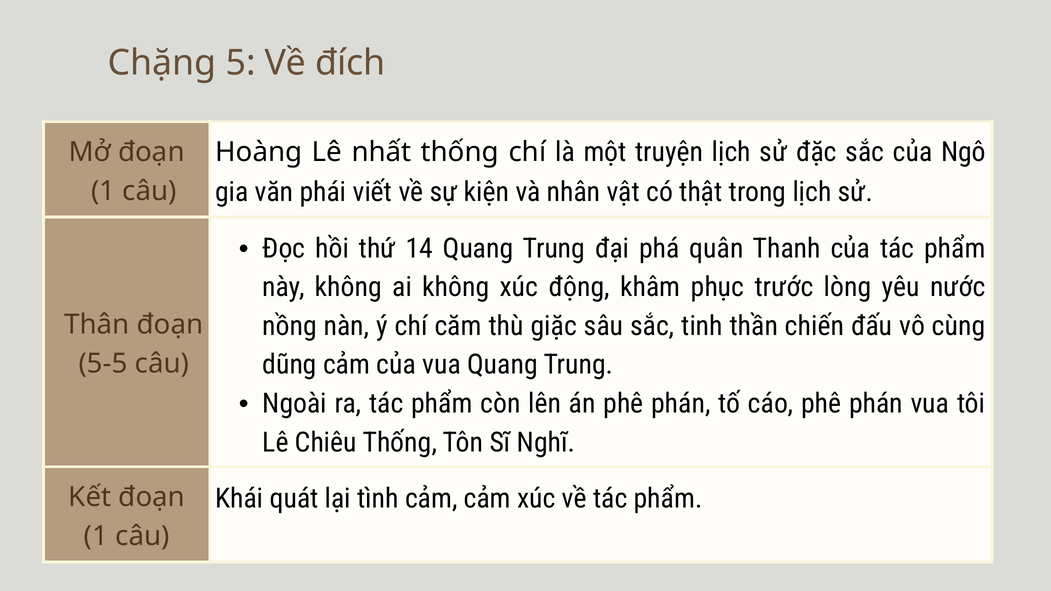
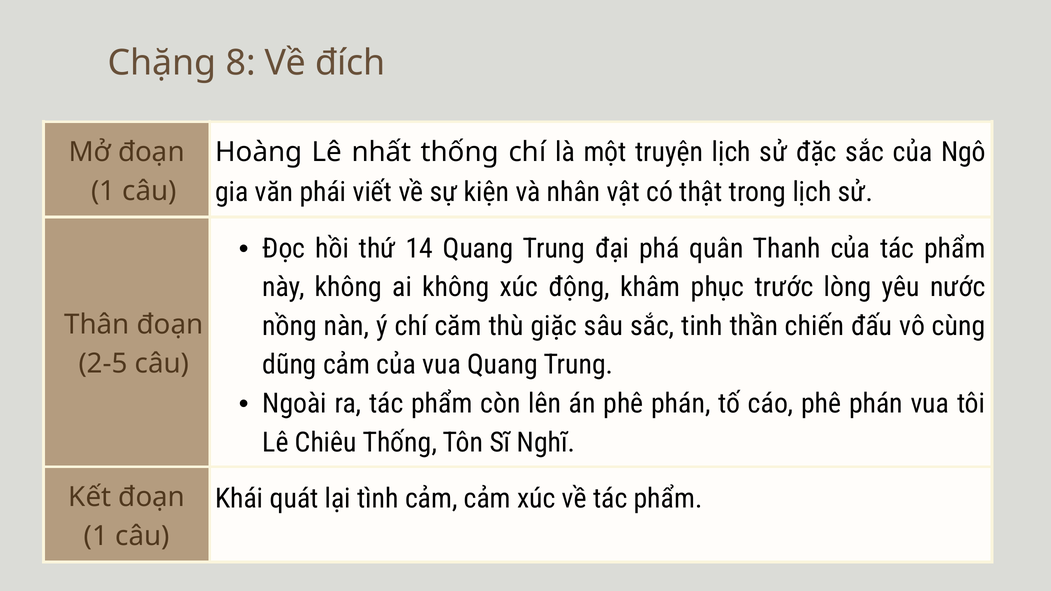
5: 5 -> 8
5-5: 5-5 -> 2-5
